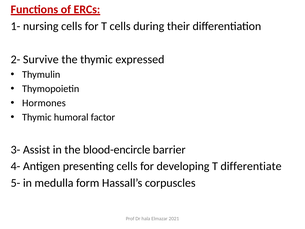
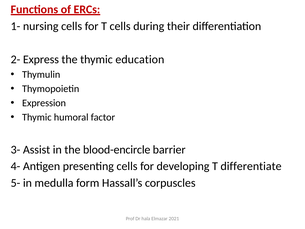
Survive: Survive -> Express
expressed: expressed -> education
Hormones: Hormones -> Expression
